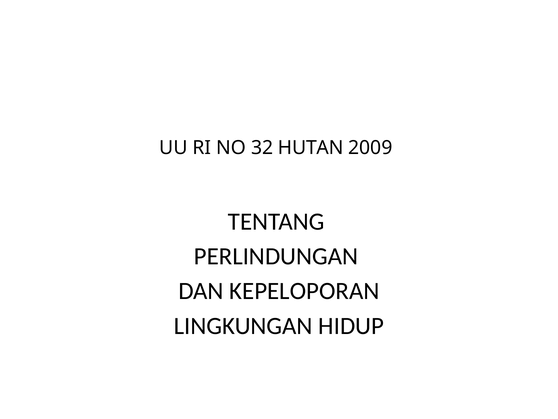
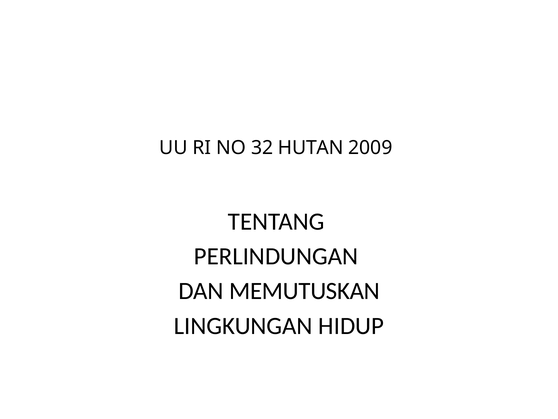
KEPELOPORAN: KEPELOPORAN -> MEMUTUSKAN
